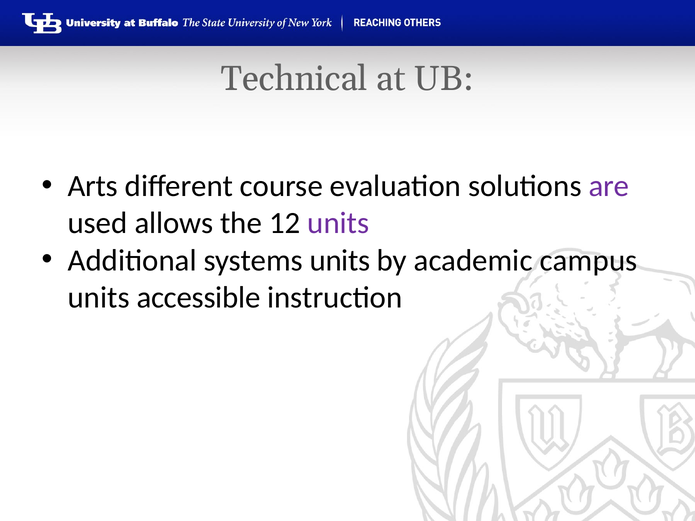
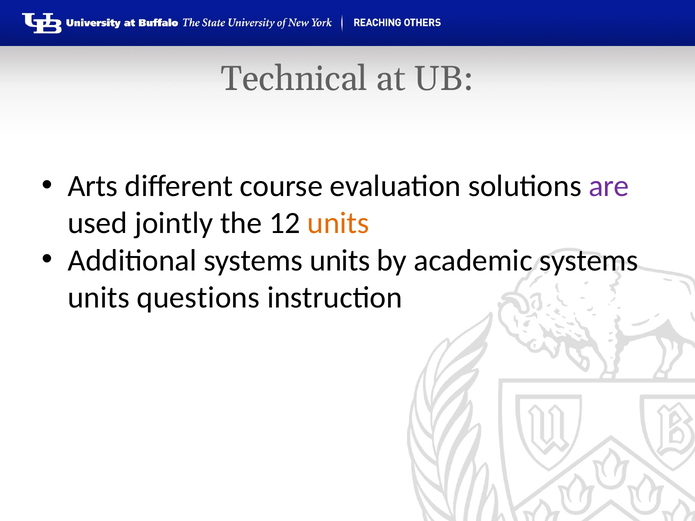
allows: allows -> jointly
units at (338, 223) colour: purple -> orange
academic campus: campus -> systems
accessible: accessible -> questions
